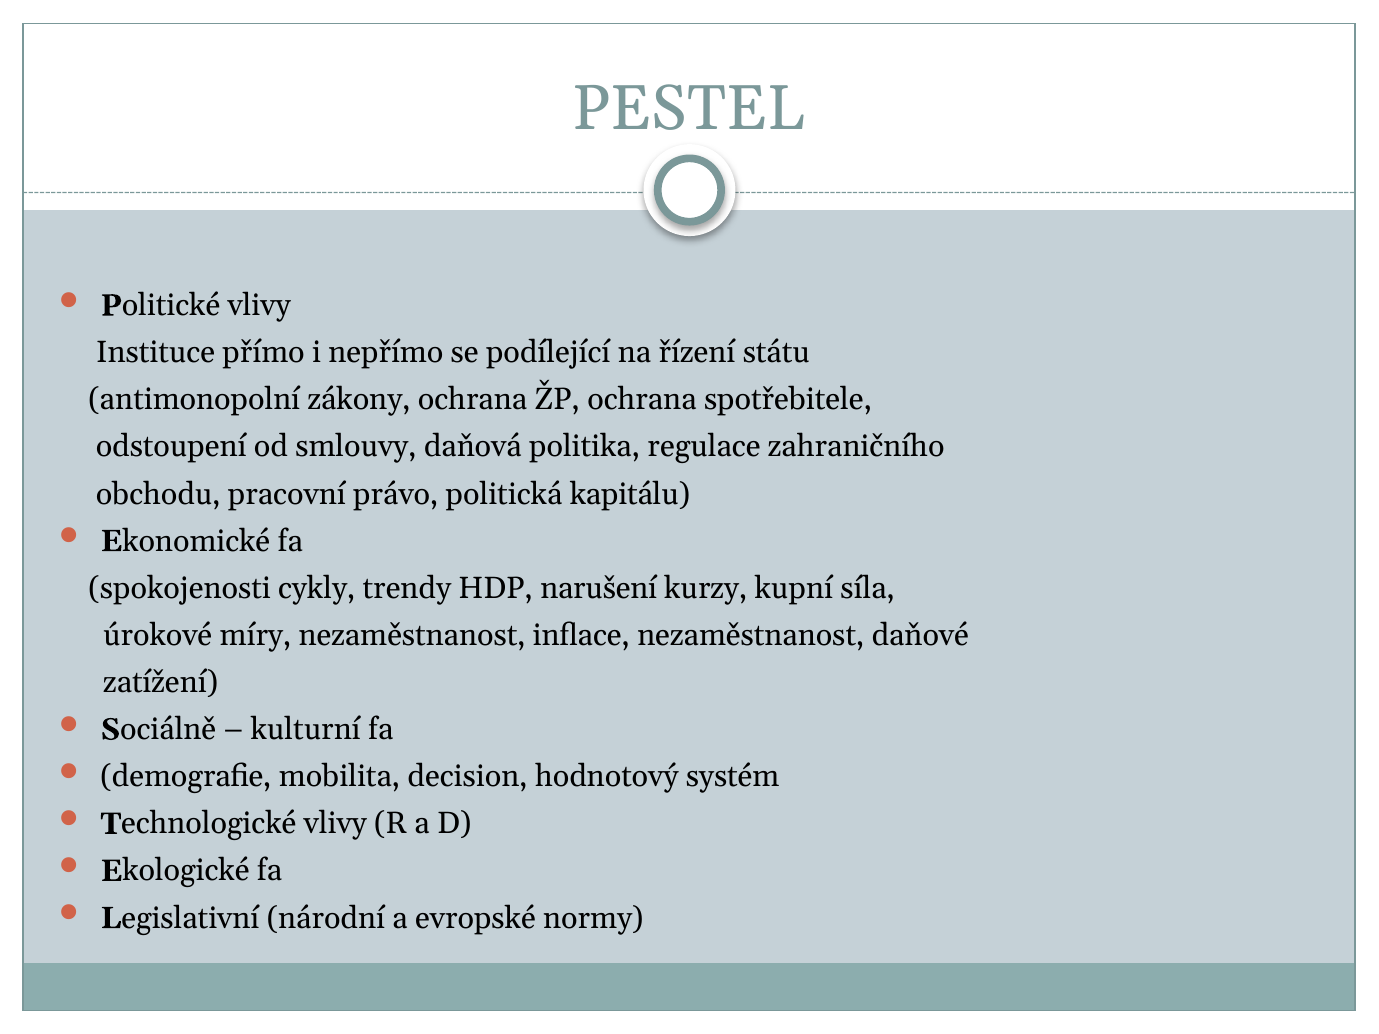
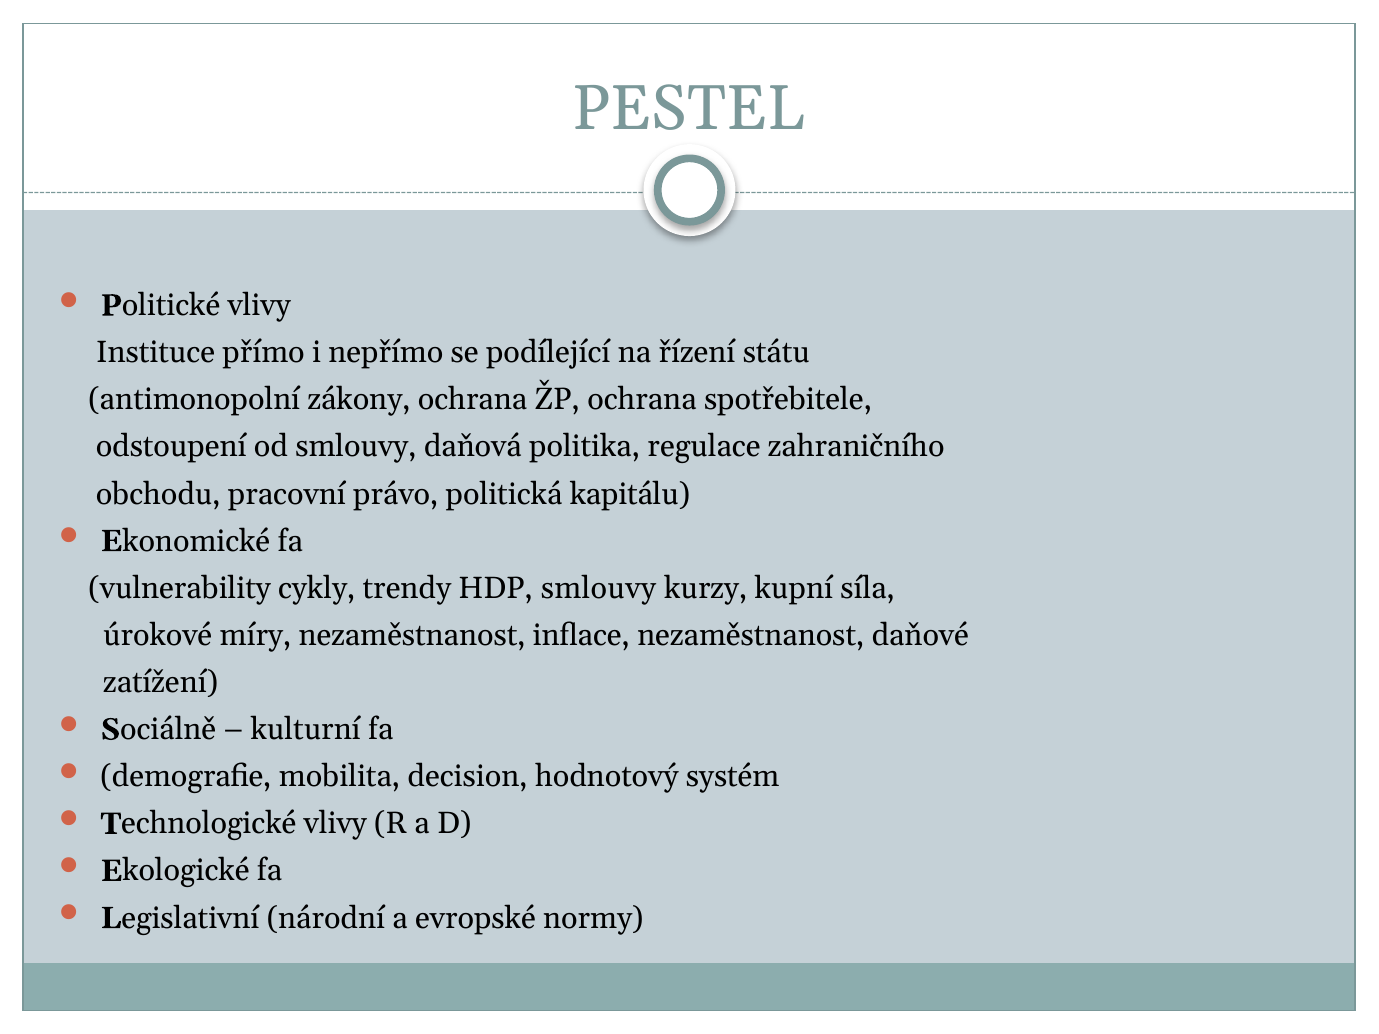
spokojenosti: spokojenosti -> vulnerability
HDP narušení: narušení -> smlouvy
